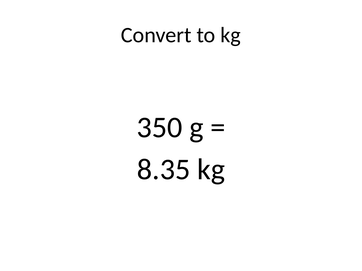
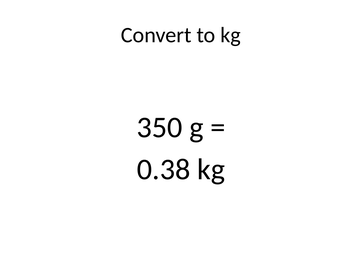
8.35: 8.35 -> 0.38
